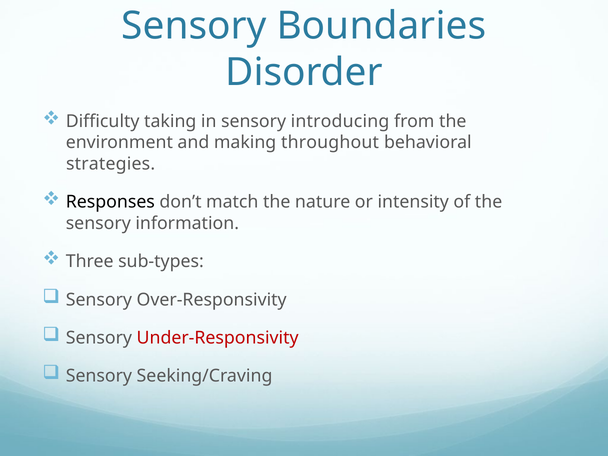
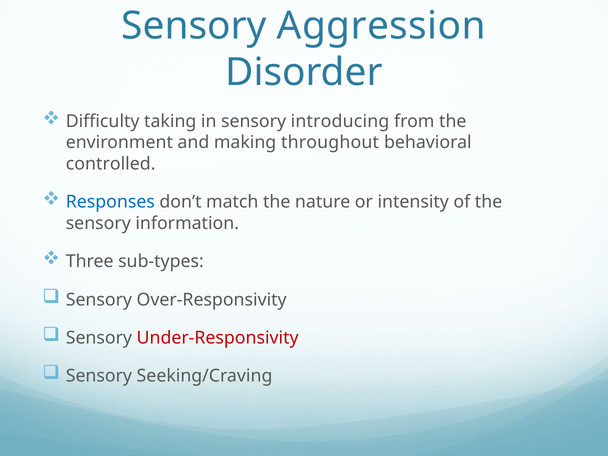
Boundaries: Boundaries -> Aggression
strategies: strategies -> controlled
Responses colour: black -> blue
